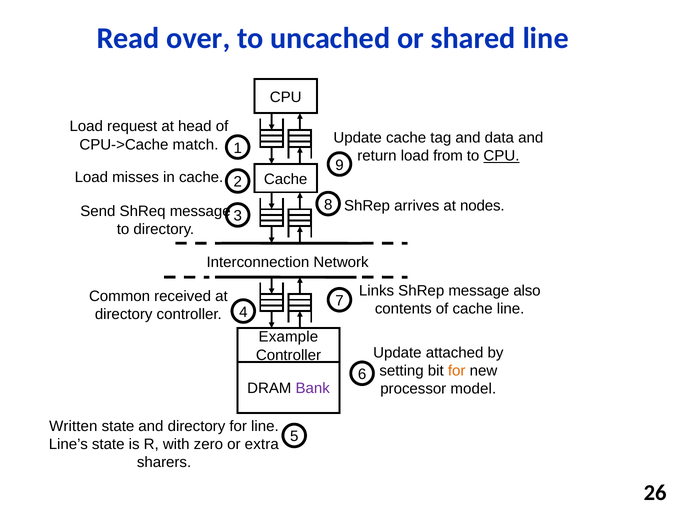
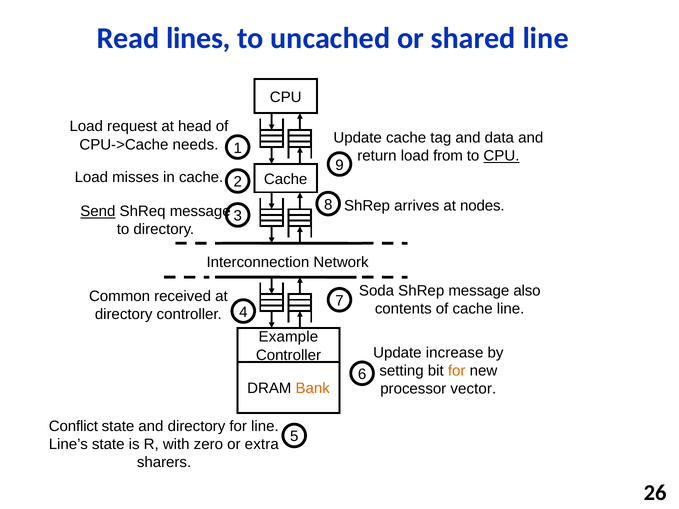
over: over -> lines
match: match -> needs
Send underline: none -> present
Links: Links -> Soda
attached: attached -> increase
Bank colour: purple -> orange
model: model -> vector
Written: Written -> Conflict
